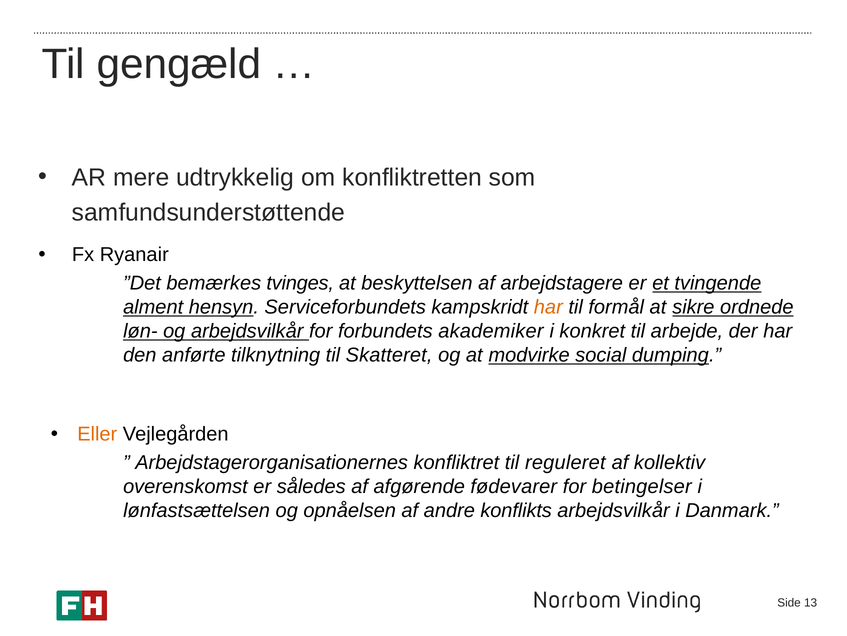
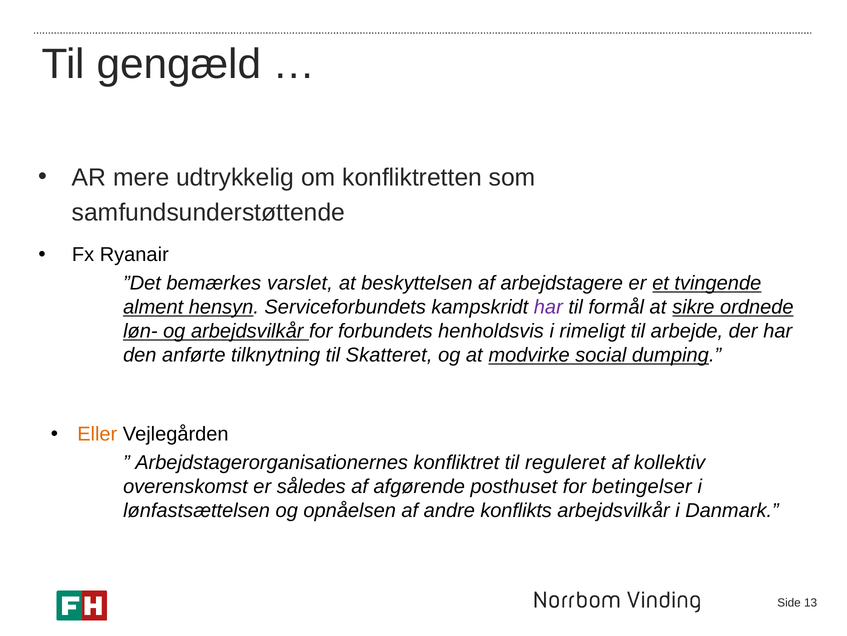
tvinges: tvinges -> varslet
har at (548, 307) colour: orange -> purple
akademiker: akademiker -> henholdsvis
konkret: konkret -> rimeligt
fødevarer: fødevarer -> posthuset
